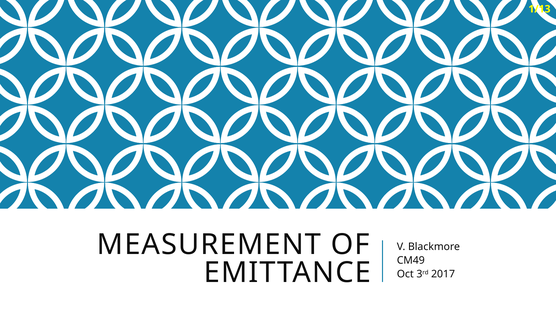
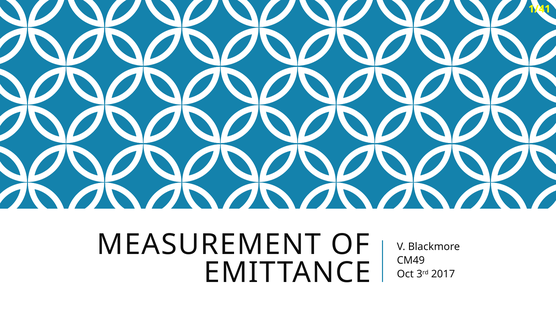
1/13: 1/13 -> 1/41
